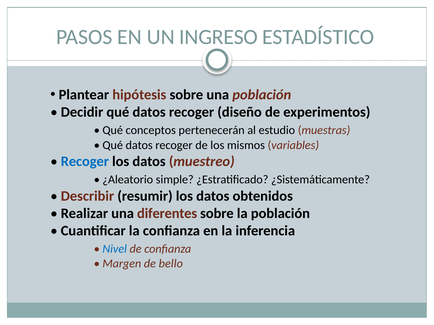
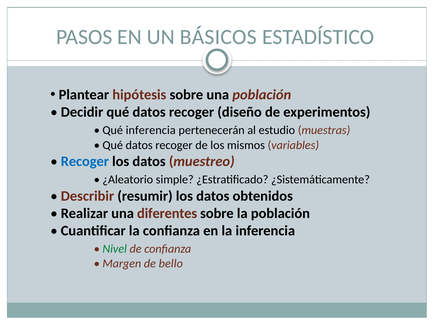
INGRESO: INGRESO -> BÁSICOS
Qué conceptos: conceptos -> inferencia
Nivel colour: blue -> green
